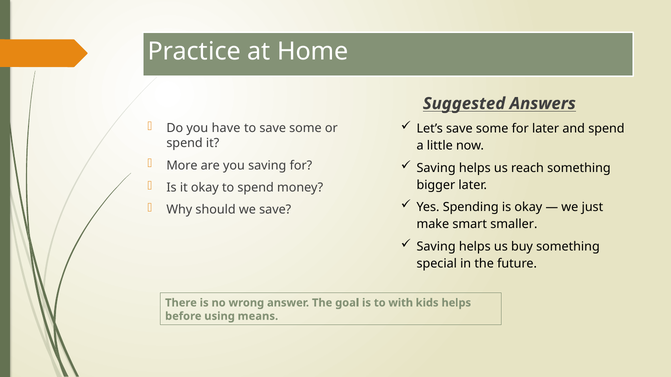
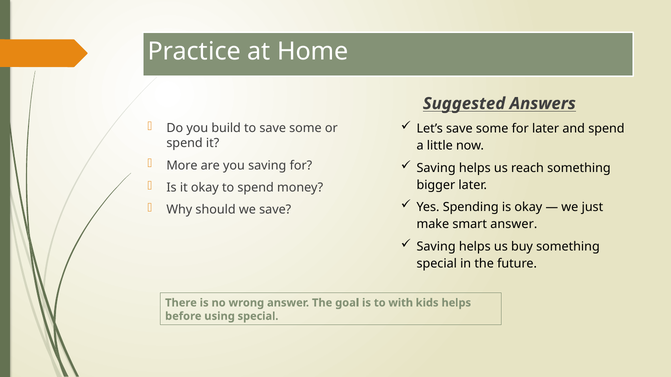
have: have -> build
smart smaller: smaller -> answer
using means: means -> special
